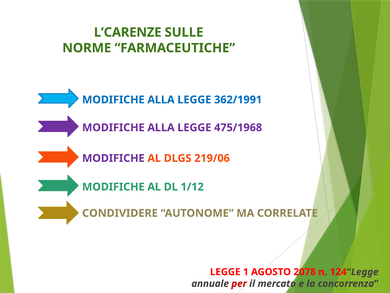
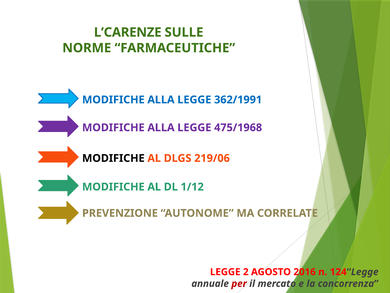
MODIFICHE at (113, 158) colour: purple -> black
CONDIVIDERE: CONDIVIDERE -> PREVENZIONE
1: 1 -> 2
2078: 2078 -> 2016
